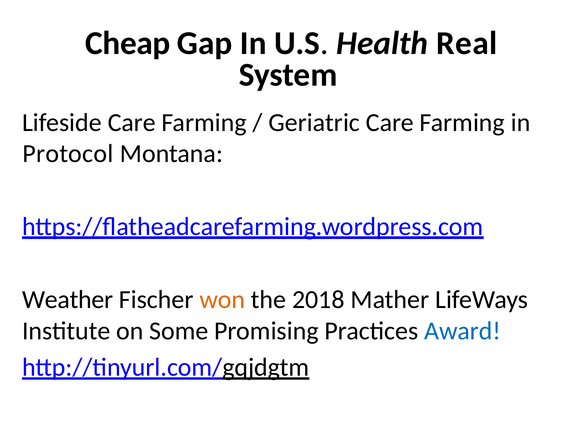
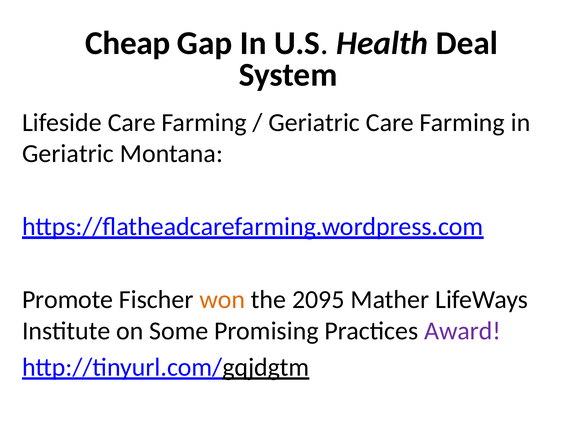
Real: Real -> Deal
Protocol at (68, 154): Protocol -> Geriatric
Weather: Weather -> Promote
2018: 2018 -> 2095
Award colour: blue -> purple
